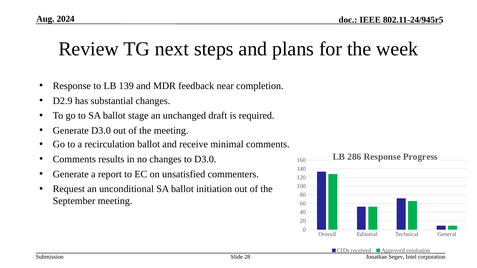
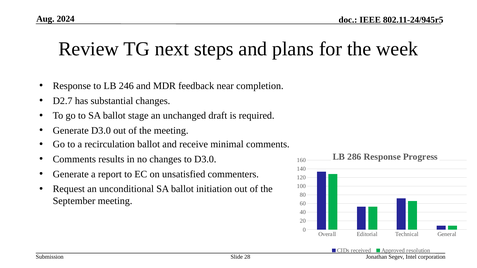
139: 139 -> 246
D2.9: D2.9 -> D2.7
